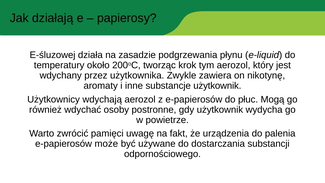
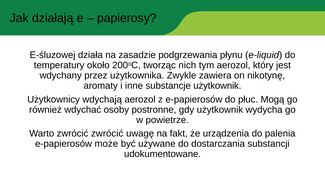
krok: krok -> nich
zwrócić pamięci: pamięci -> zwrócić
odpornościowego: odpornościowego -> udokumentowane
